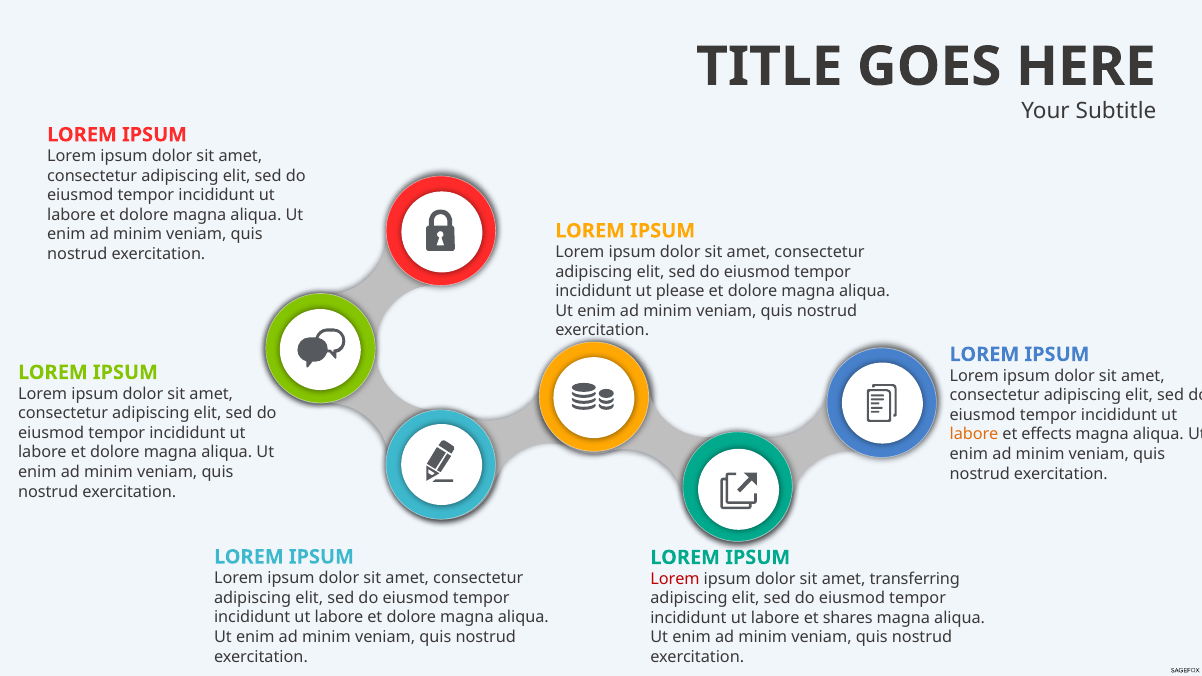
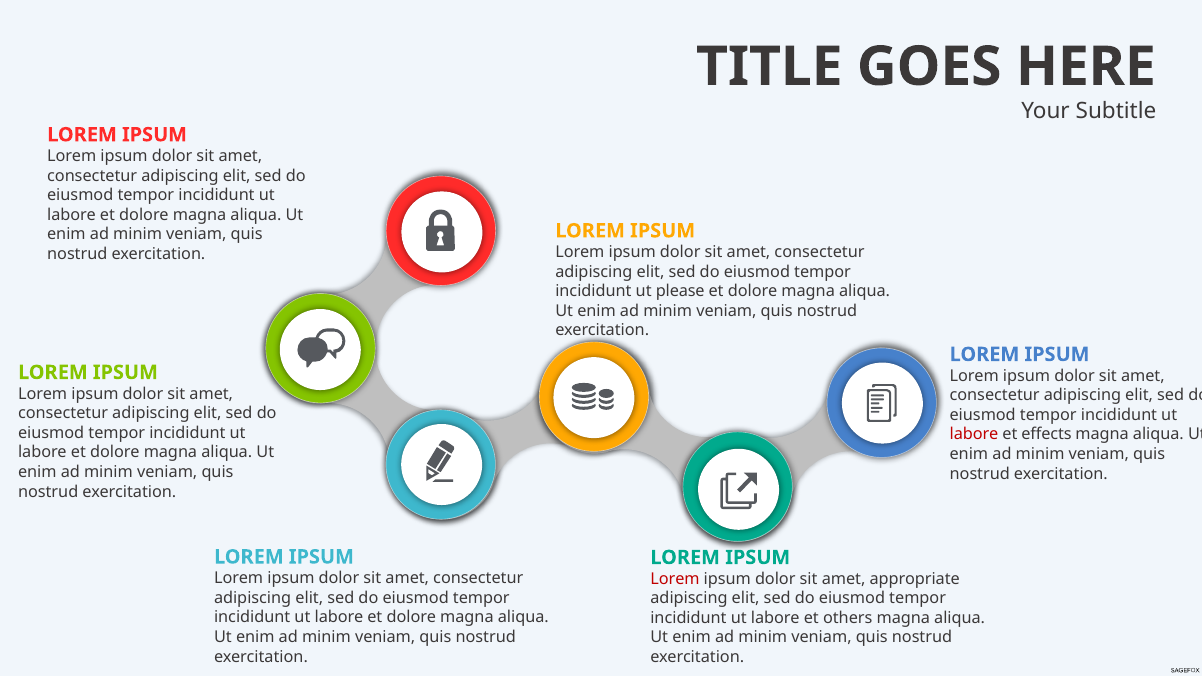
labore at (974, 435) colour: orange -> red
transferring: transferring -> appropriate
shares: shares -> others
